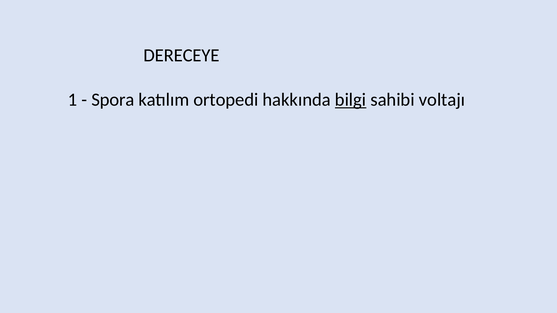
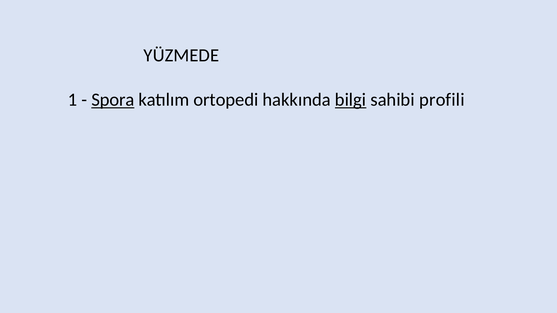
DERECEYE: DERECEYE -> YÜZMEDE
Spora underline: none -> present
voltajı: voltajı -> profili
